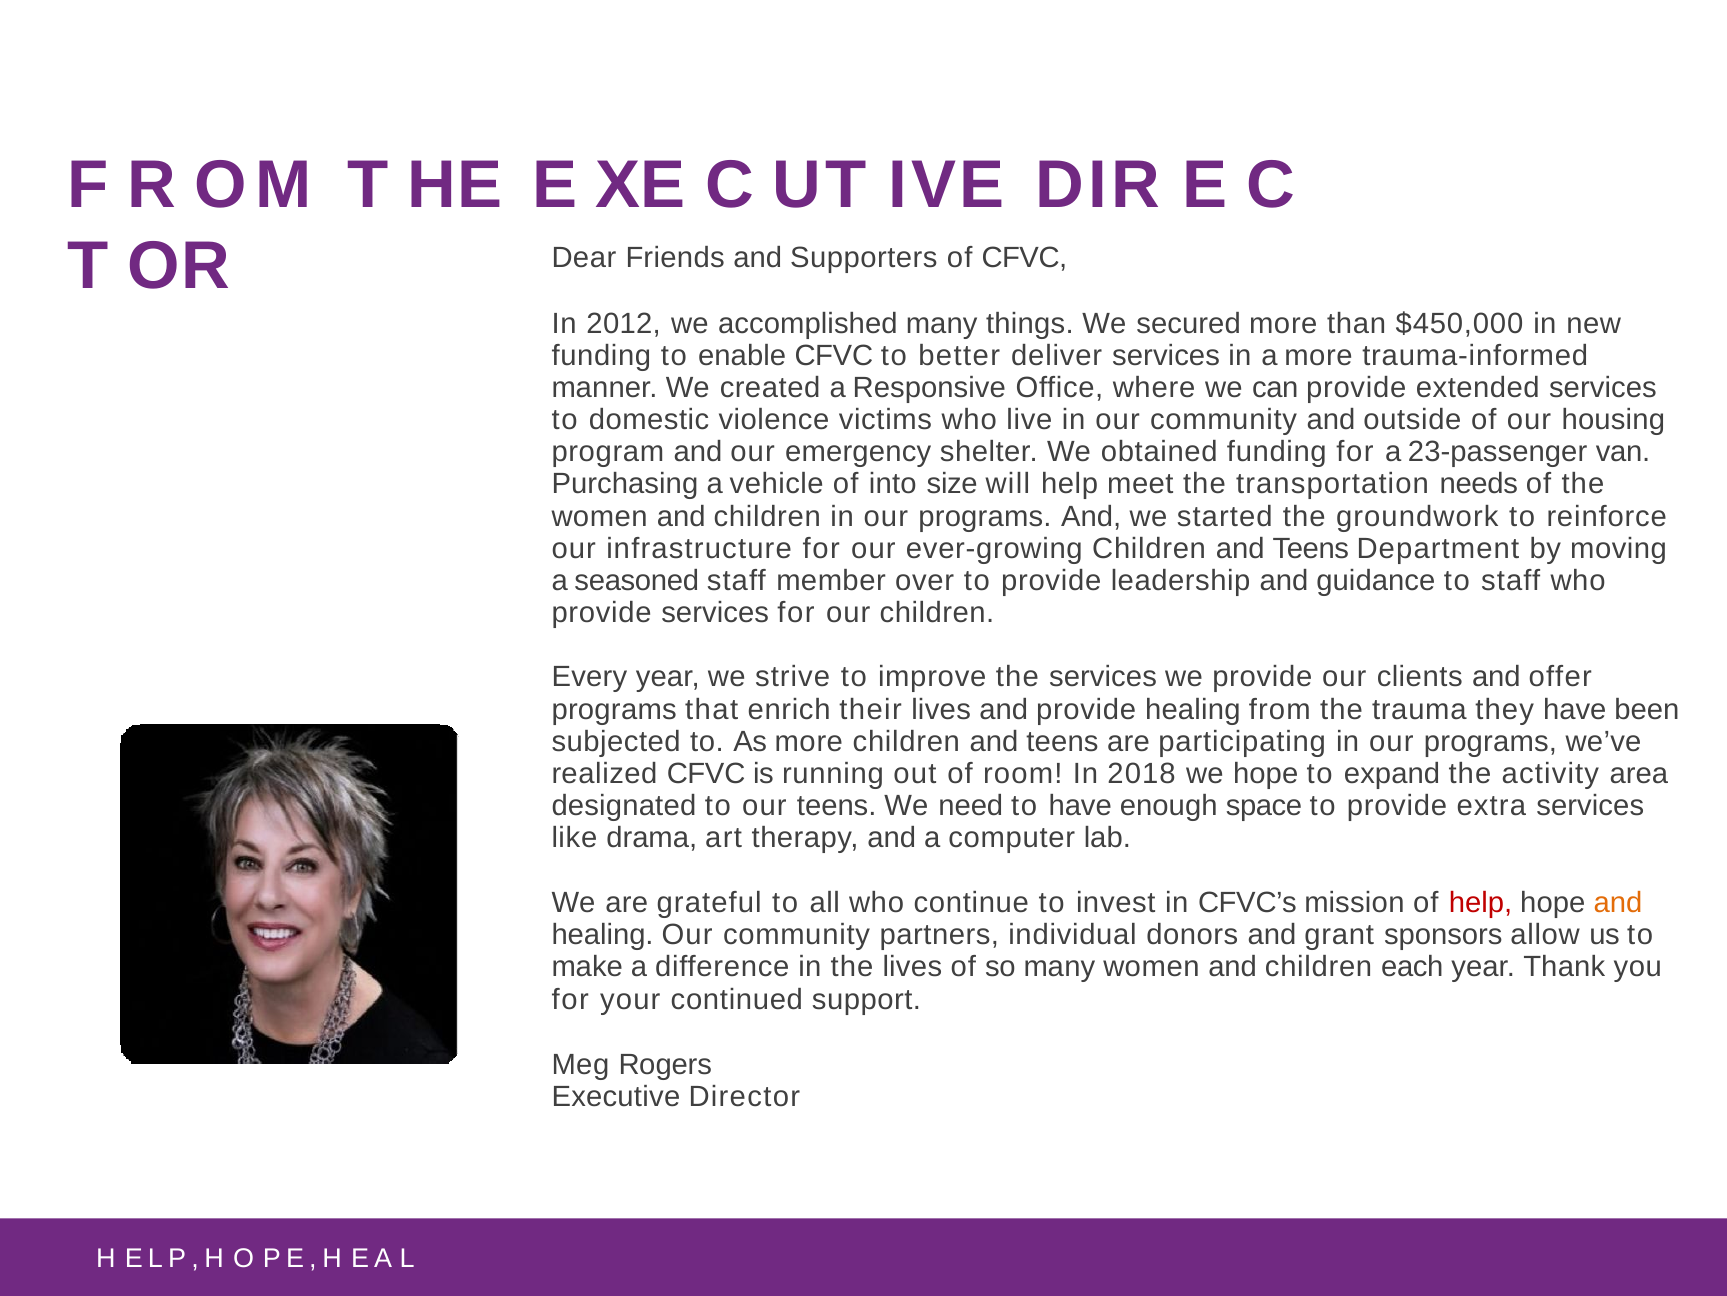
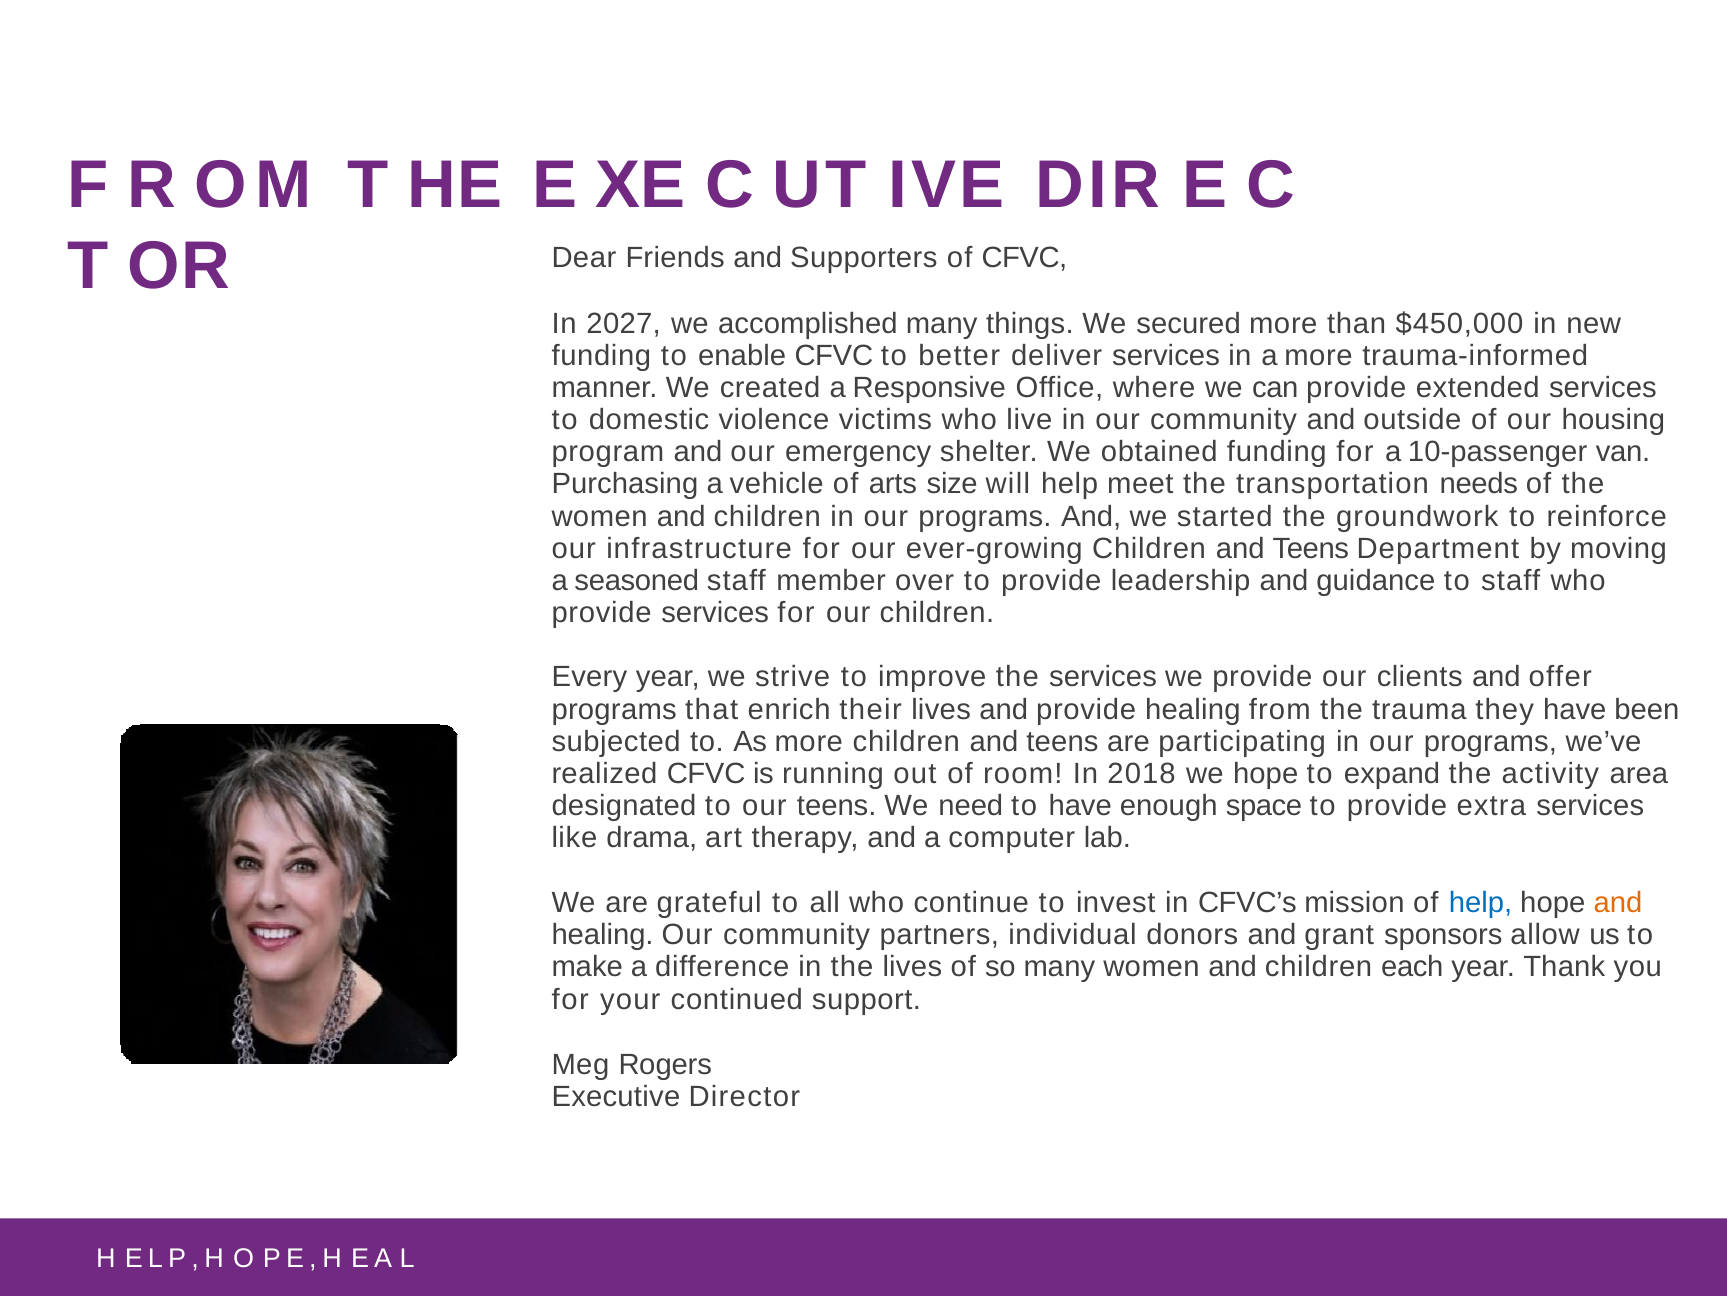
2012: 2012 -> 2027
23-passenger: 23-passenger -> 10-passenger
into: into -> arts
help at (1481, 902) colour: red -> blue
